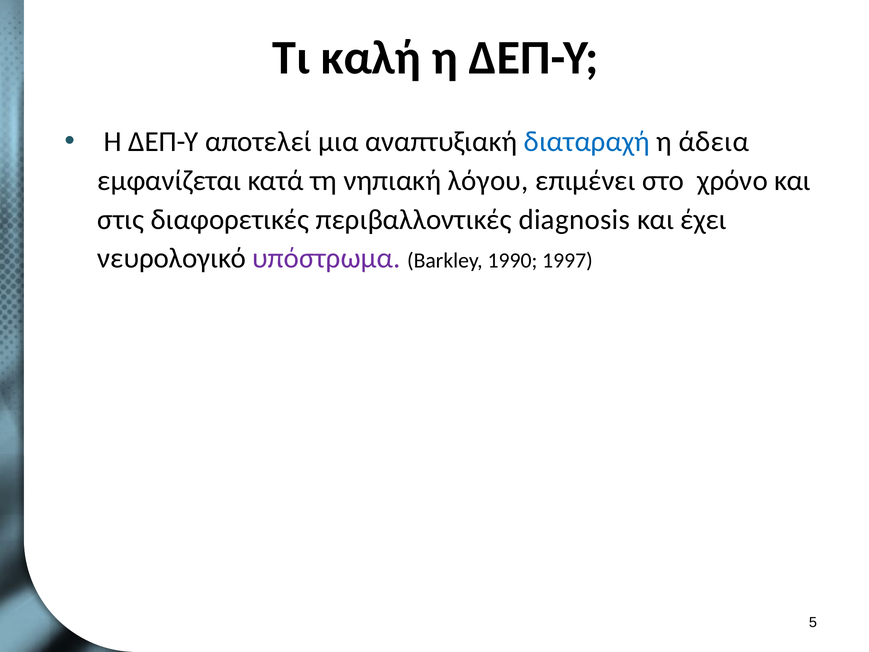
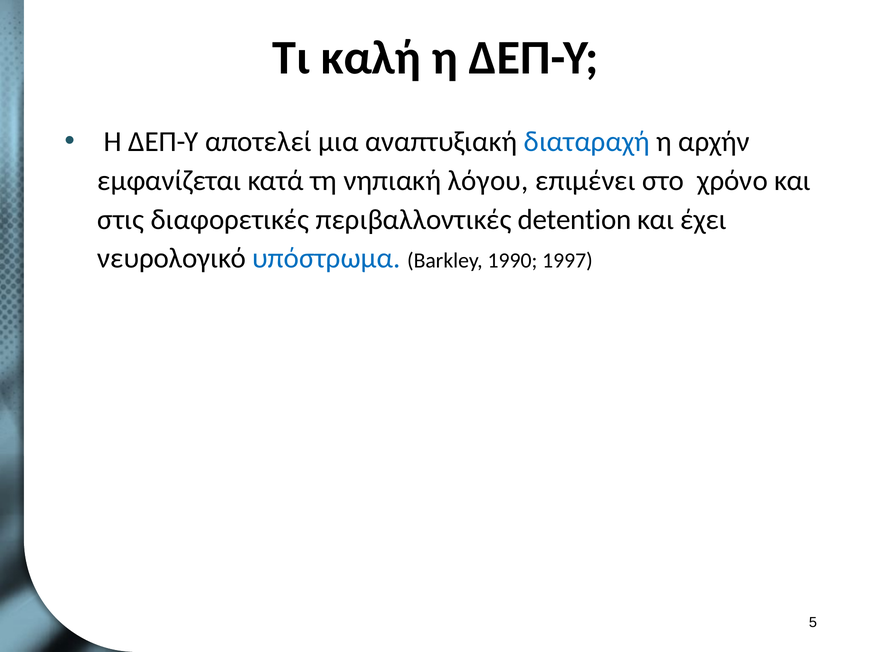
άδεια: άδεια -> αρχήν
diagnosis: diagnosis -> detention
υπόστρωμα colour: purple -> blue
